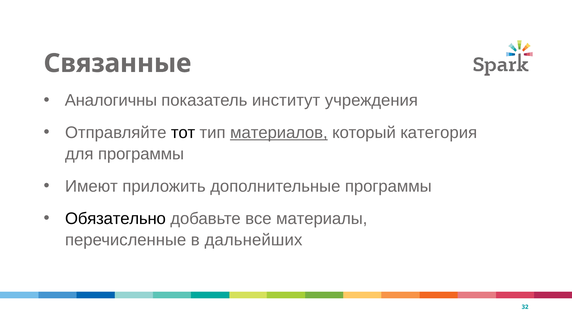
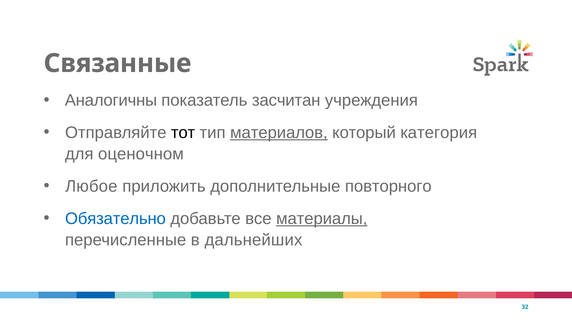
институт: институт -> засчитан
для программы: программы -> оценочном
Имеют: Имеют -> Любое
дополнительные программы: программы -> повторного
Обязательно colour: black -> blue
материалы underline: none -> present
